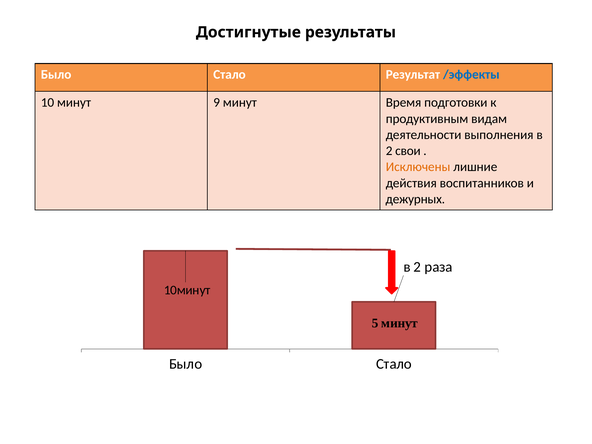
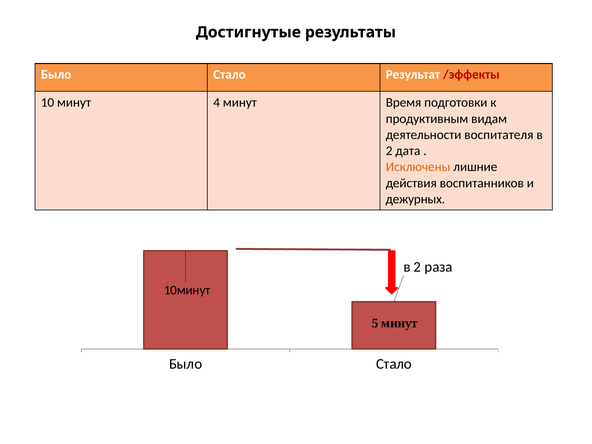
/эффекты colour: blue -> red
9: 9 -> 4
выполнения: выполнения -> воспитателя
свои: свои -> дата
